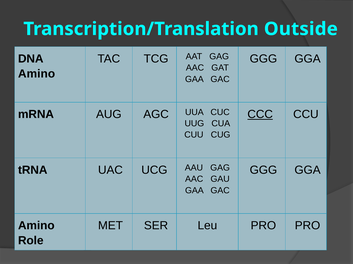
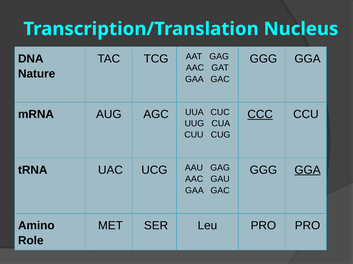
Outside: Outside -> Nucleus
Amino at (37, 74): Amino -> Nature
GGA at (308, 170) underline: none -> present
